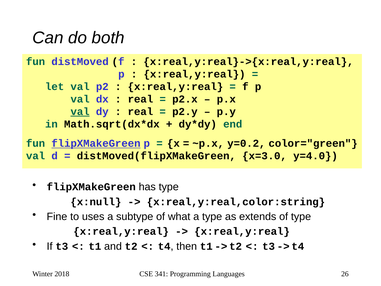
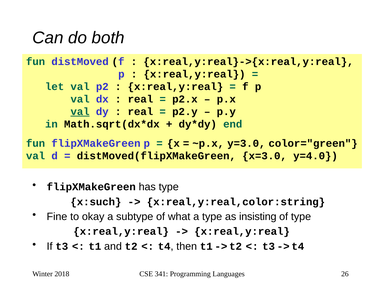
flipXMakeGreen at (96, 143) underline: present -> none
y=0.2: y=0.2 -> y=3.0
x:null: x:null -> x:such
uses: uses -> okay
extends: extends -> insisting
